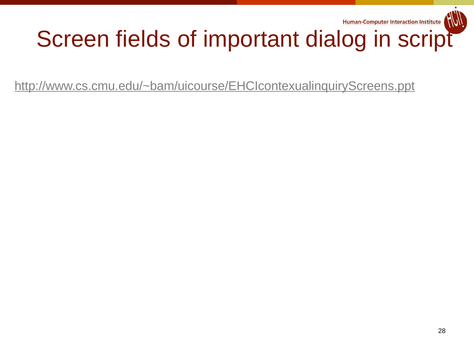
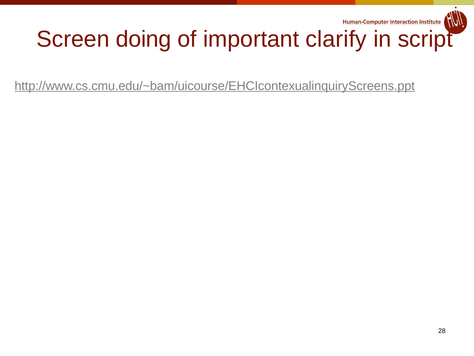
fields: fields -> doing
dialog: dialog -> clarify
